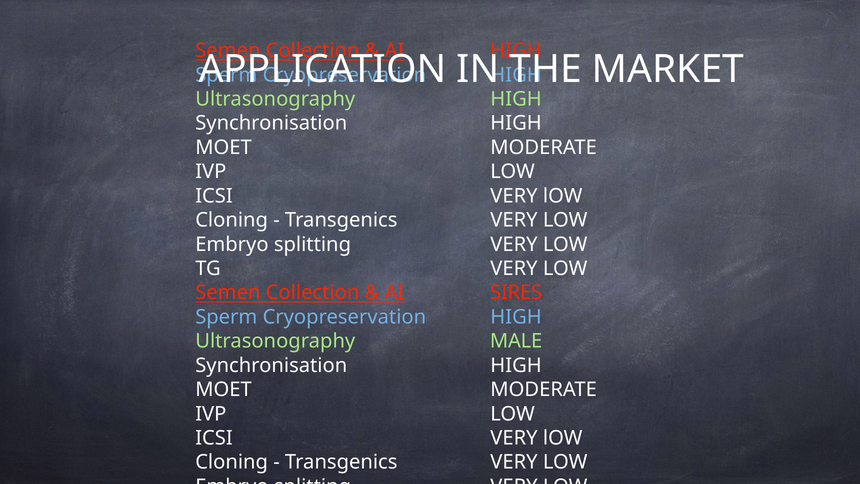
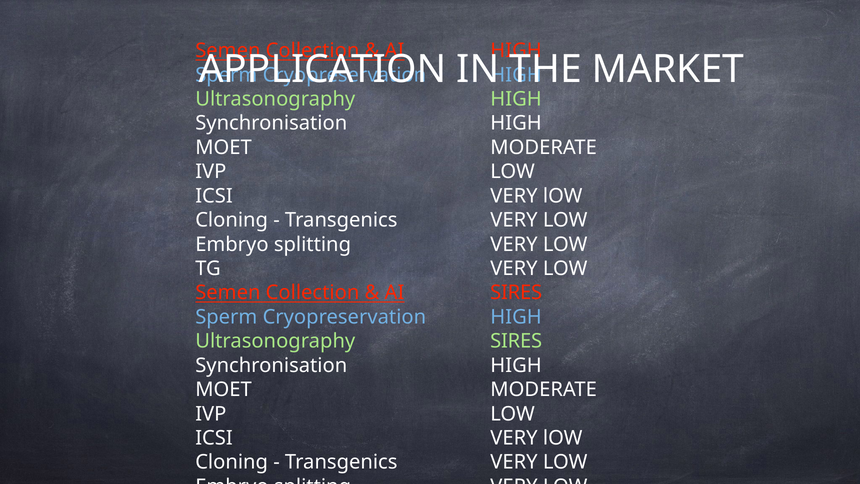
MALE at (516, 341): MALE -> SIRES
